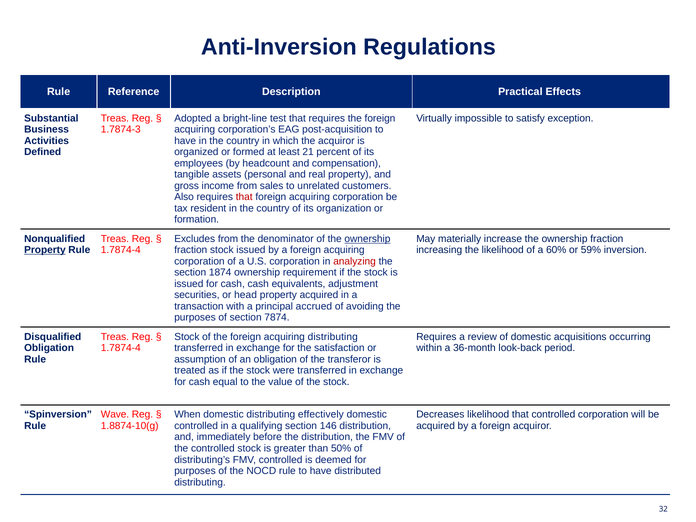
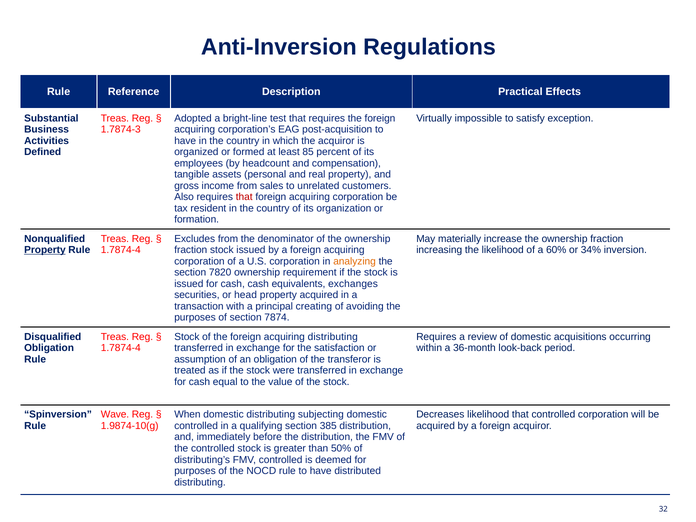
21: 21 -> 85
ownership at (367, 239) underline: present -> none
59%: 59% -> 34%
analyzing colour: red -> orange
1874: 1874 -> 7820
adjustment: adjustment -> exchanges
accrued: accrued -> creating
effectively: effectively -> subjecting
1.8874-10(g: 1.8874-10(g -> 1.9874-10(g
146: 146 -> 385
